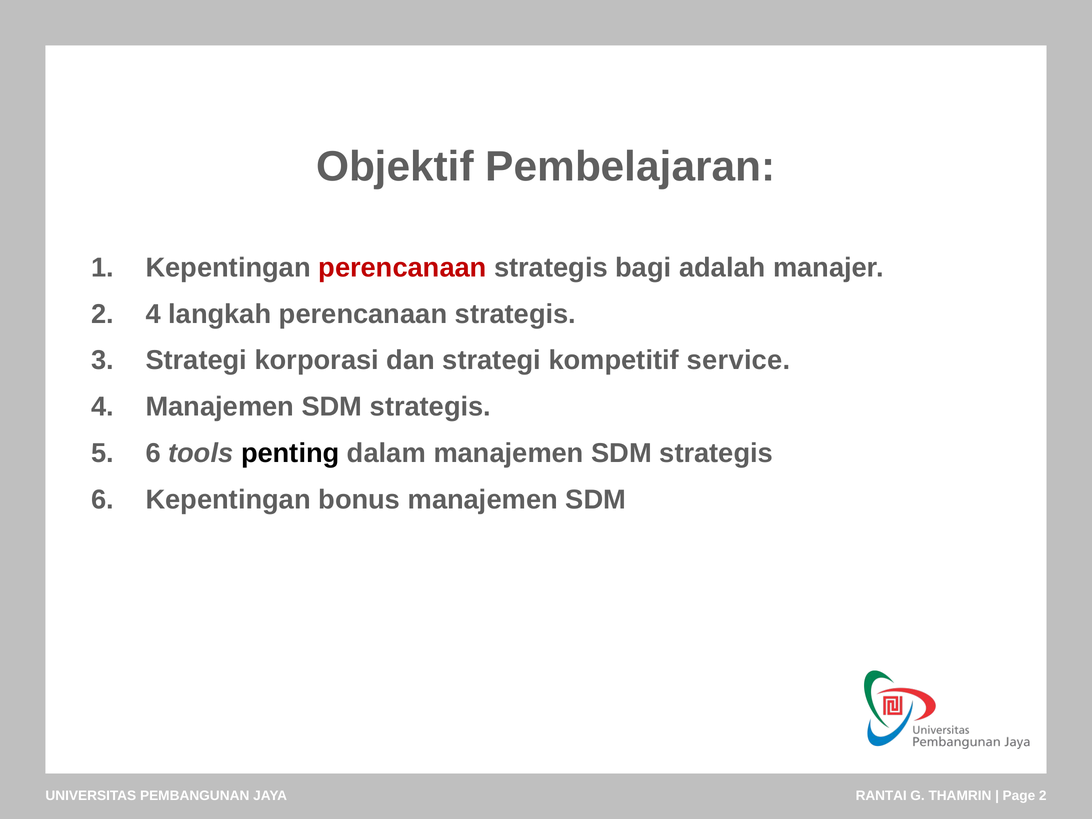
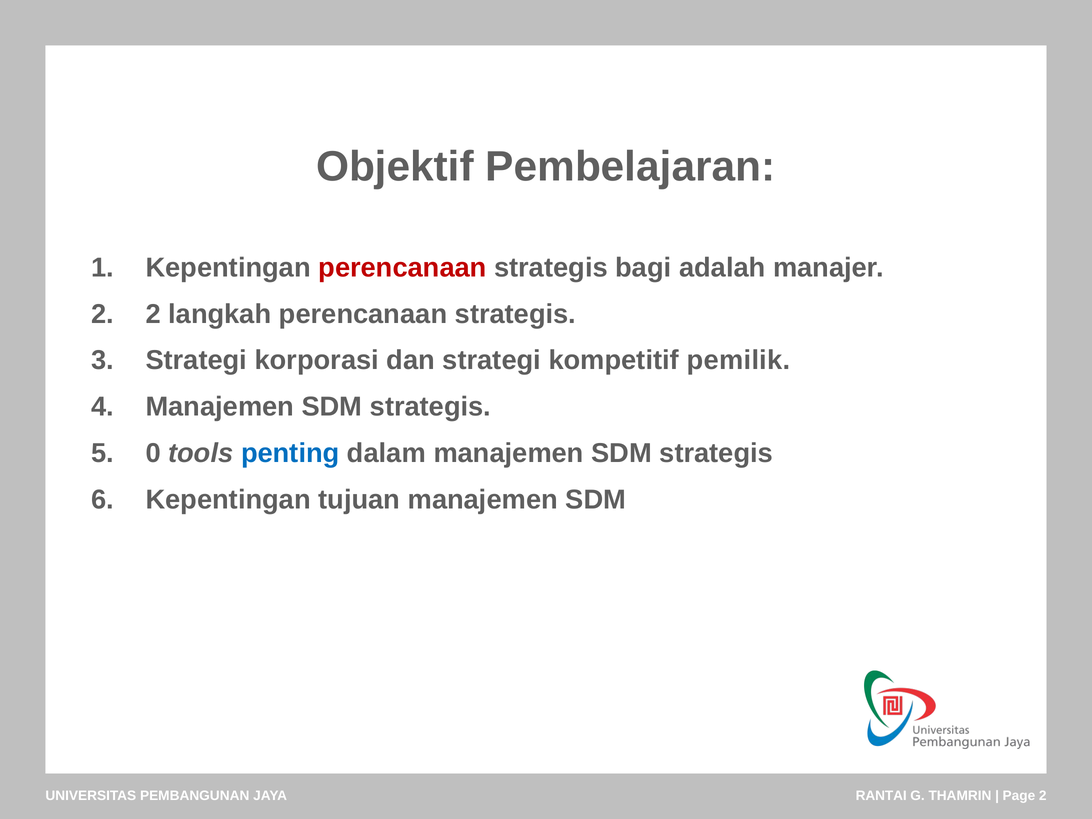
2 4: 4 -> 2
service: service -> pemilik
6 at (153, 453): 6 -> 0
penting colour: black -> blue
bonus: bonus -> tujuan
